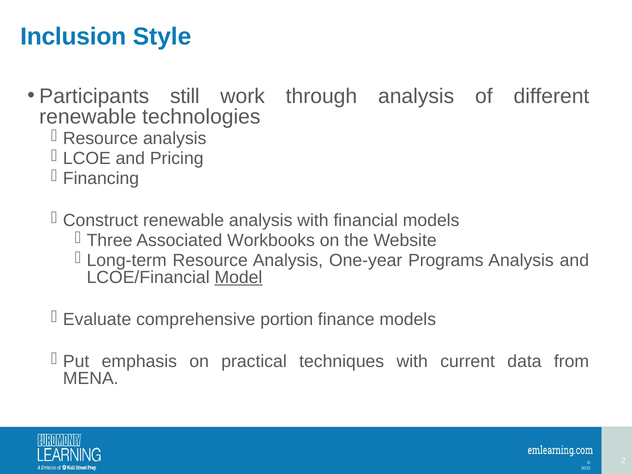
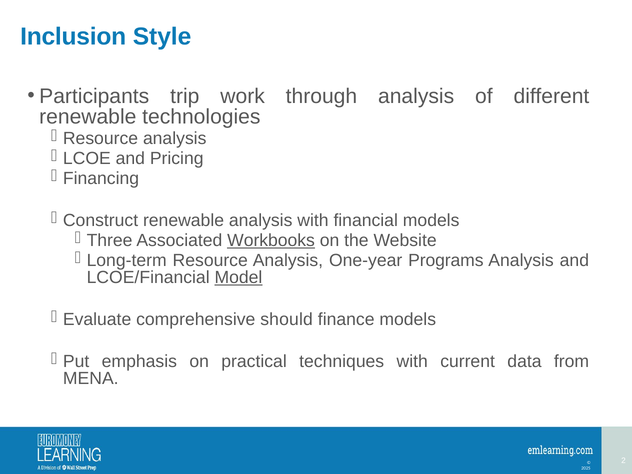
still: still -> trip
Workbooks underline: none -> present
portion: portion -> should
